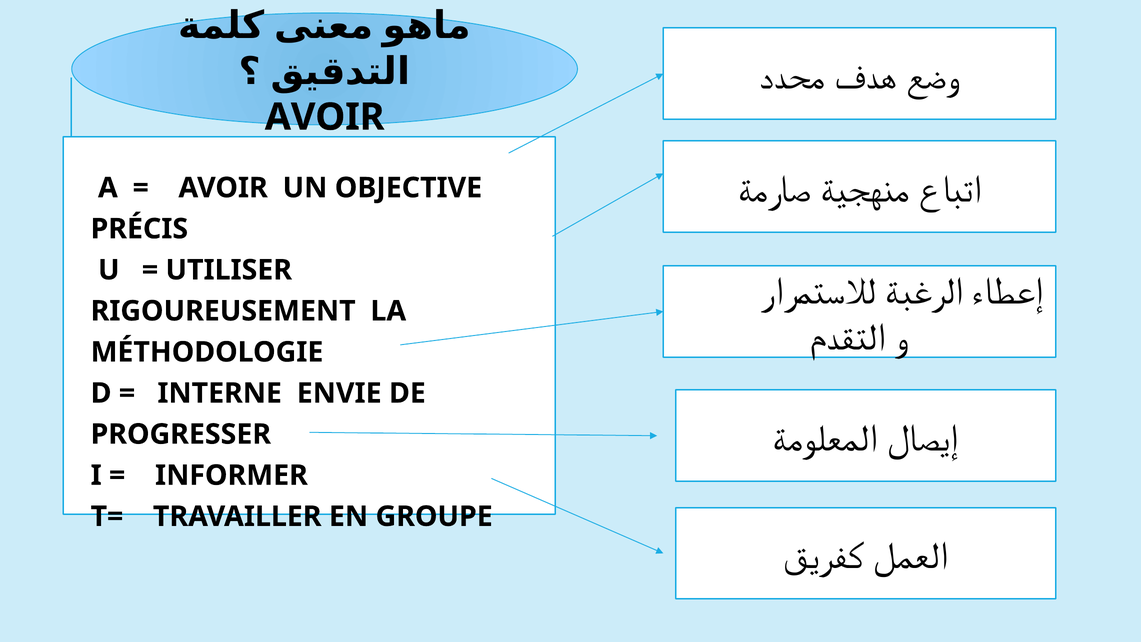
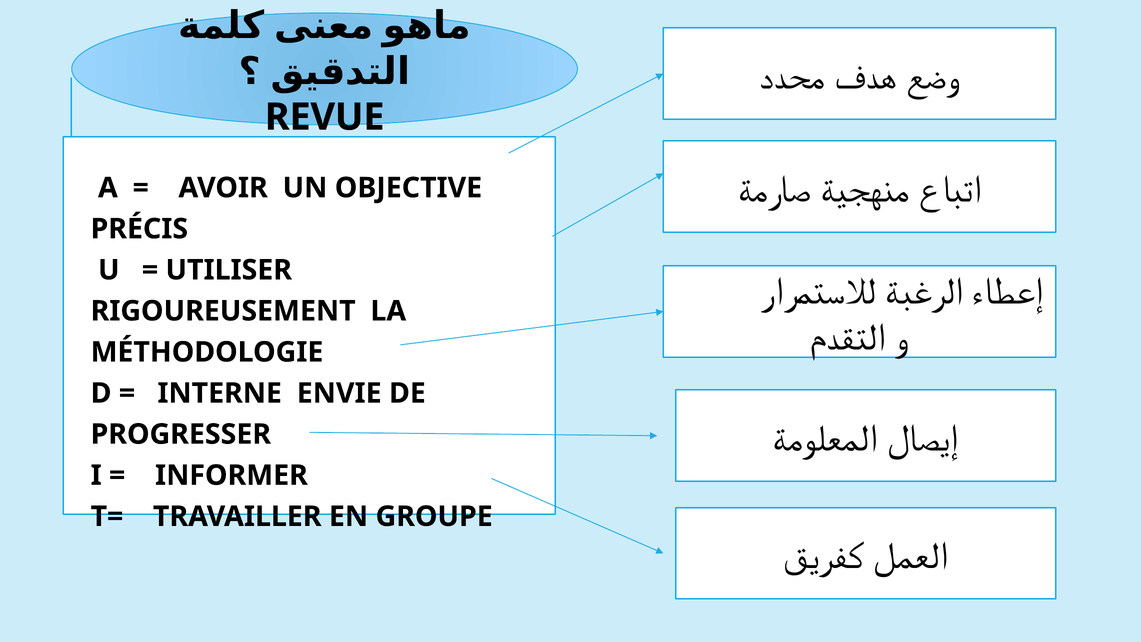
AVOIR at (325, 117): AVOIR -> REVUE
